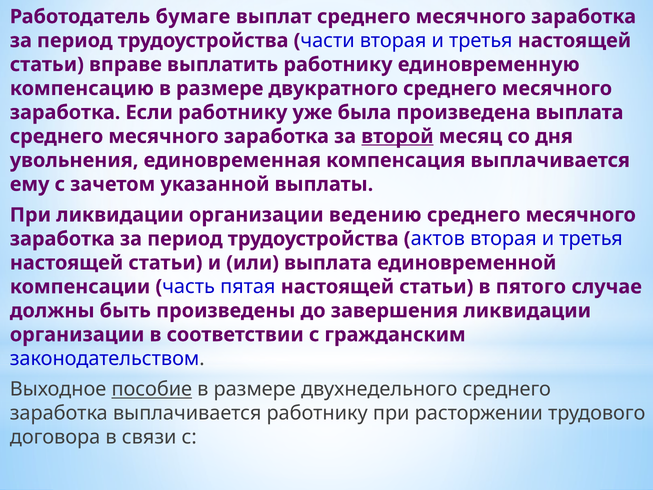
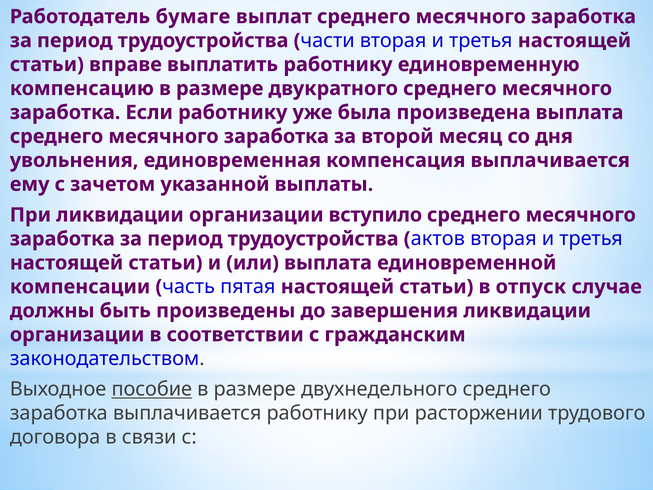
второй underline: present -> none
ведению: ведению -> вступило
пятого: пятого -> отпуск
